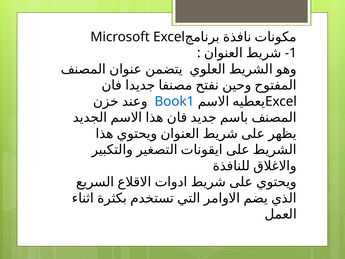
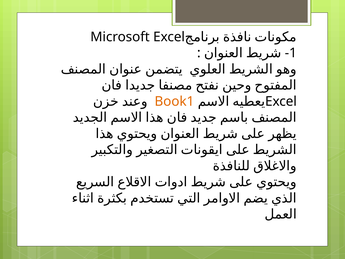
Book1 colour: blue -> orange
